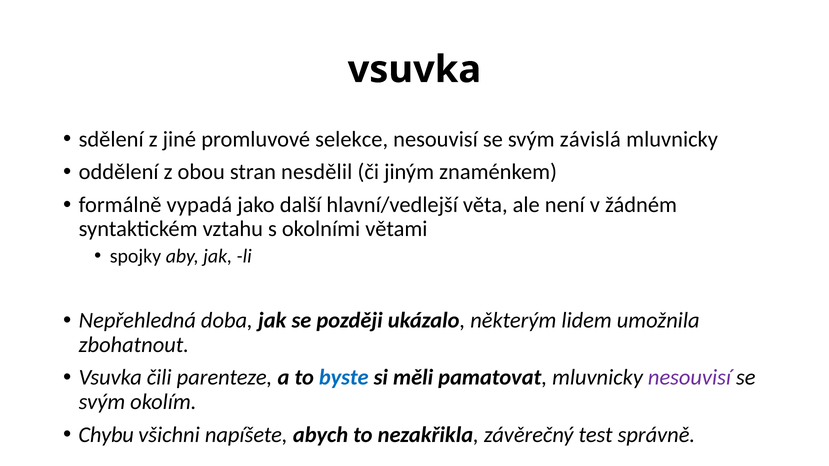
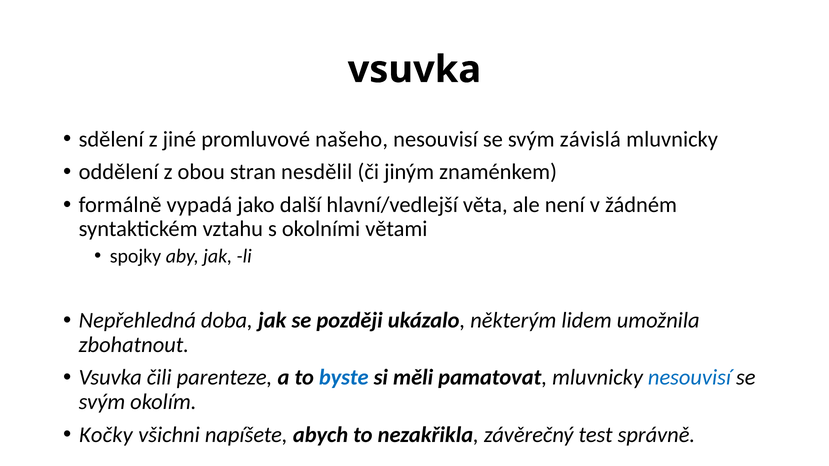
selekce: selekce -> našeho
nesouvisí at (690, 378) colour: purple -> blue
Chybu: Chybu -> Kočky
